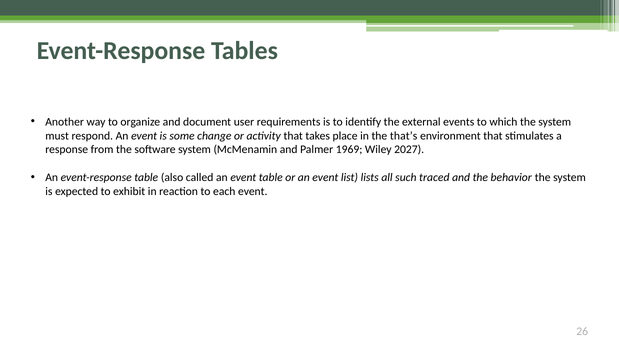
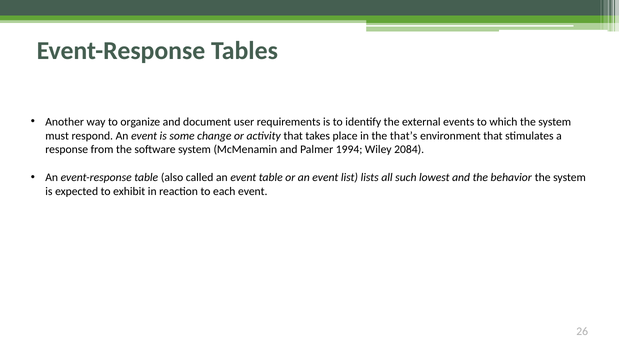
1969: 1969 -> 1994
2027: 2027 -> 2084
traced: traced -> lowest
